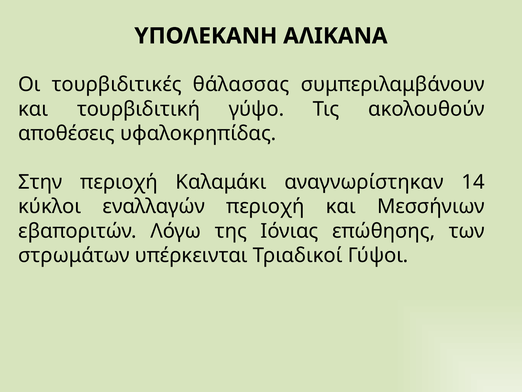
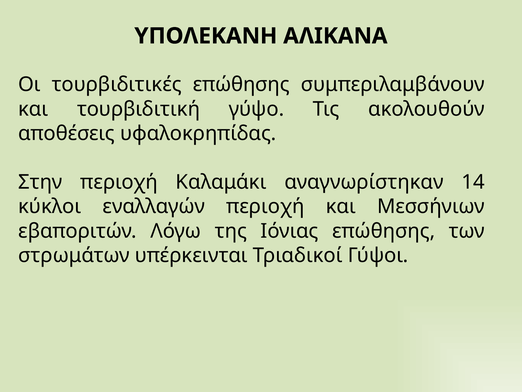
τουρβιδιτικές θάλασσας: θάλασσας -> επώθησης
